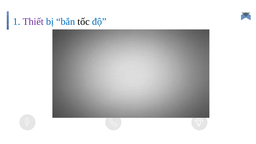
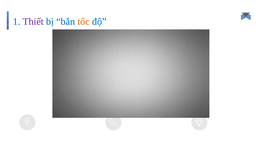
tốc colour: black -> orange
